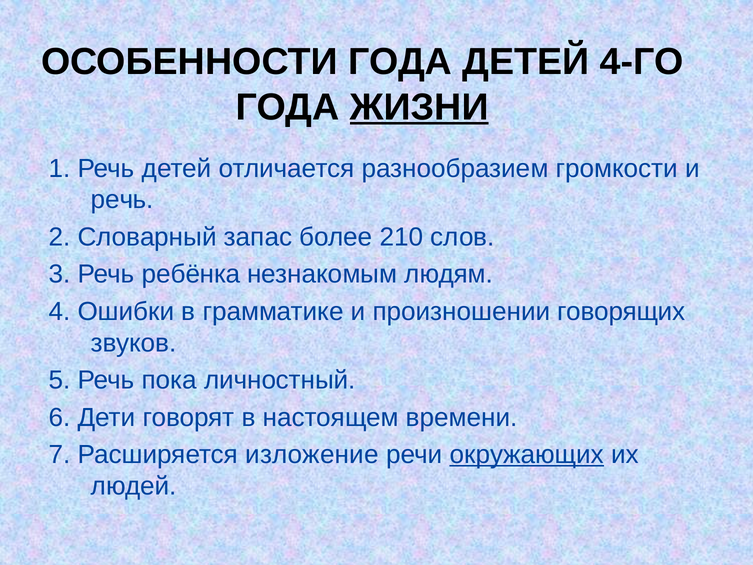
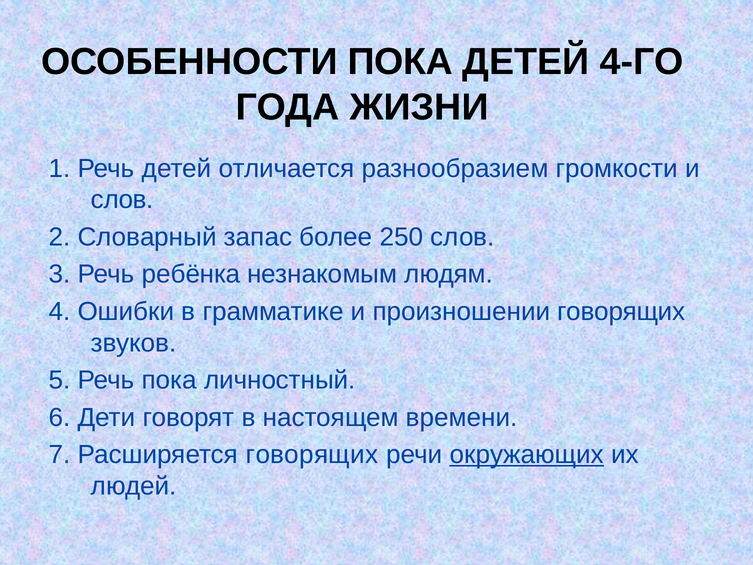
ОСОБЕННОСТИ ГОДА: ГОДА -> ПОКА
ЖИЗНИ underline: present -> none
речь at (122, 200): речь -> слов
210: 210 -> 250
Расширяется изложение: изложение -> говорящих
